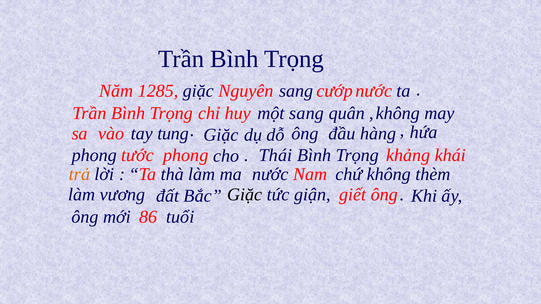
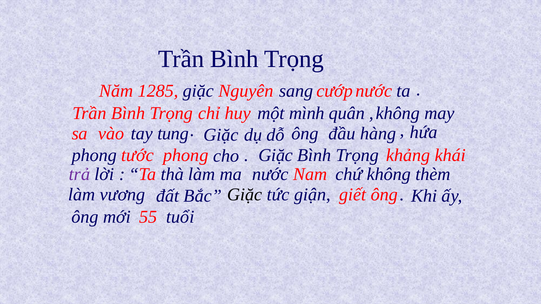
một sang: sang -> mình
Thái at (276, 155): Thái -> Giặc
trả colour: orange -> purple
86: 86 -> 55
